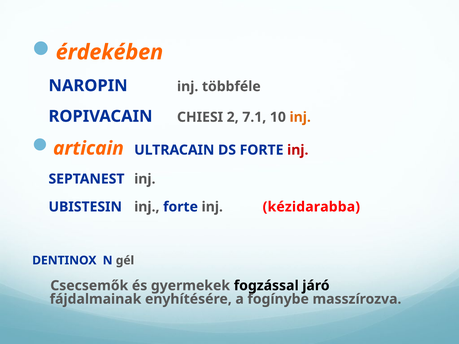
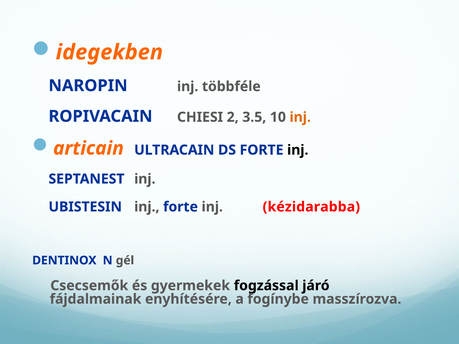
érdekében: érdekében -> idegekben
7.1: 7.1 -> 3.5
inj at (298, 150) colour: red -> black
